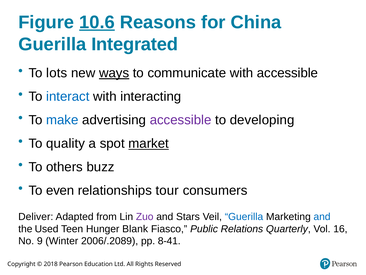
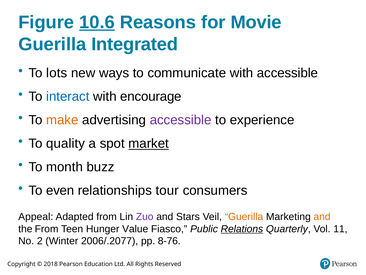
China: China -> Movie
ways underline: present -> none
interacting: interacting -> encourage
make colour: blue -> orange
developing: developing -> experience
others: others -> month
Deliver: Deliver -> Appeal
Guerilla at (244, 216) colour: blue -> orange
and at (322, 216) colour: blue -> orange
the Used: Used -> From
Blank: Blank -> Value
Relations underline: none -> present
16: 16 -> 11
9: 9 -> 2
2006/.2089: 2006/.2089 -> 2006/.2077
8-41: 8-41 -> 8-76
